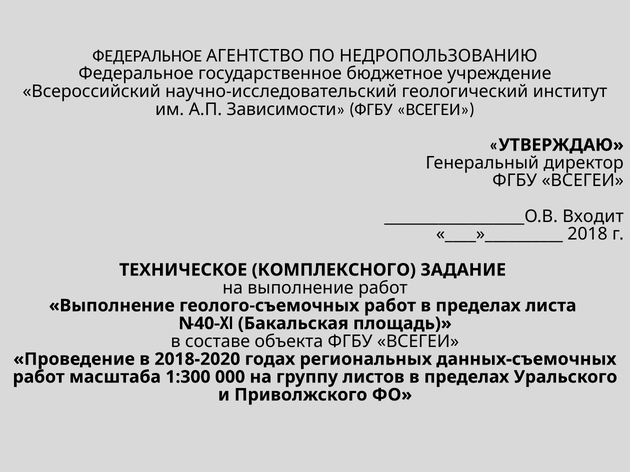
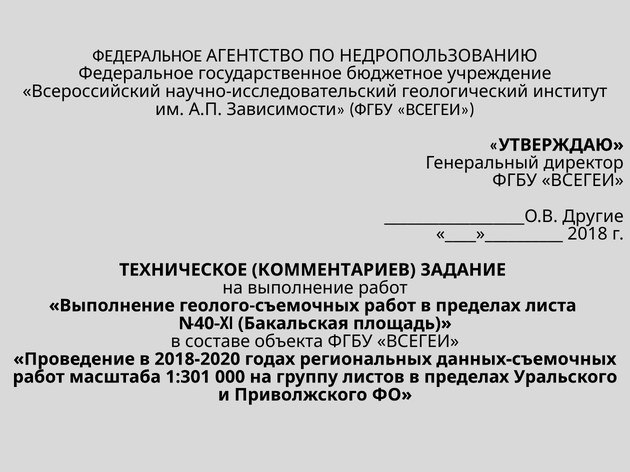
Входит: Входит -> Другие
КОМПЛЕКСНОГО: КОМПЛЕКСНОГО -> КОММЕНТАРИЕВ
1:300: 1:300 -> 1:301
